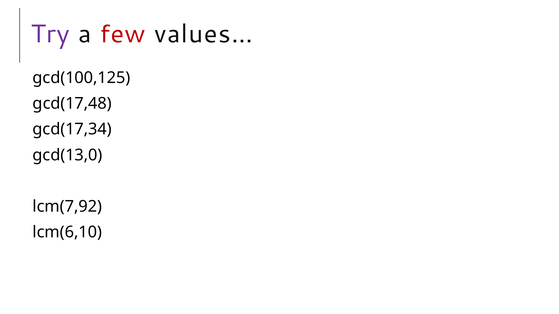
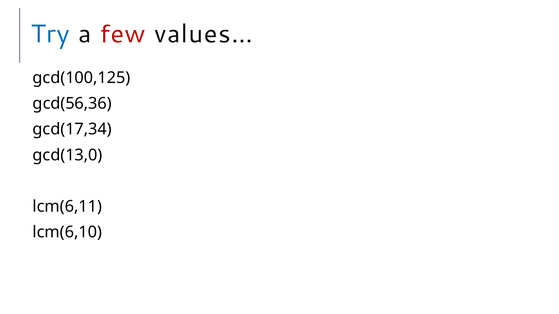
Try colour: purple -> blue
gcd(17,48: gcd(17,48 -> gcd(56,36
lcm(7,92: lcm(7,92 -> lcm(6,11
